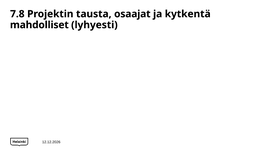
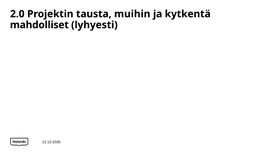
7.8: 7.8 -> 2.0
osaajat: osaajat -> muihin
